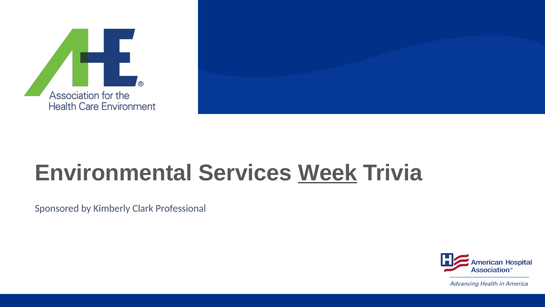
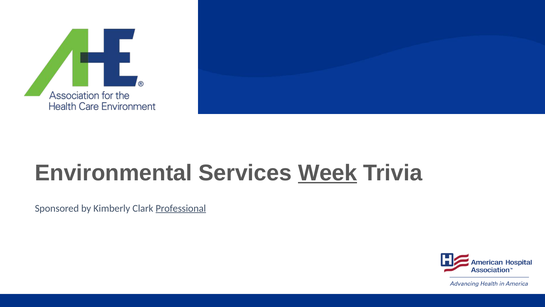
Professional underline: none -> present
